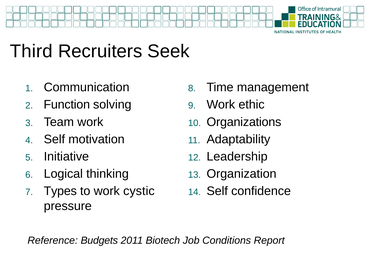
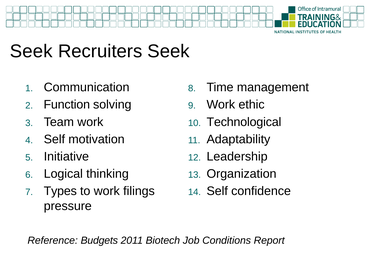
Third at (31, 51): Third -> Seek
Organizations: Organizations -> Technological
cystic: cystic -> filings
